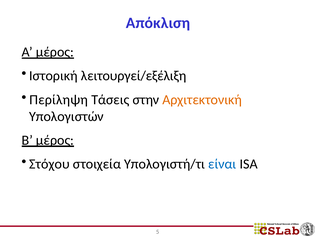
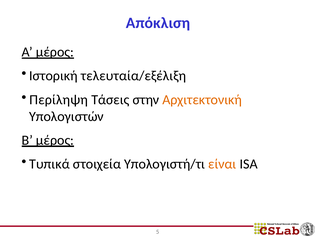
λειτουργεί/εξέλιξη: λειτουργεί/εξέλιξη -> τελευταία/εξέλιξη
Στόχου: Στόχου -> Τυπικά
είναι colour: blue -> orange
